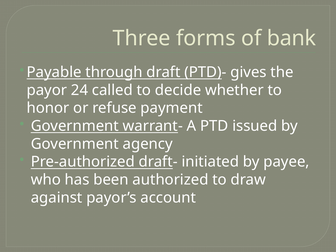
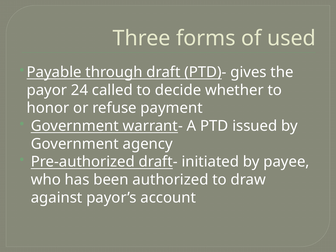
bank: bank -> used
